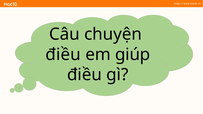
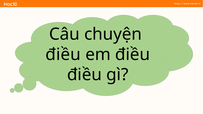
em giúp: giúp -> điều
